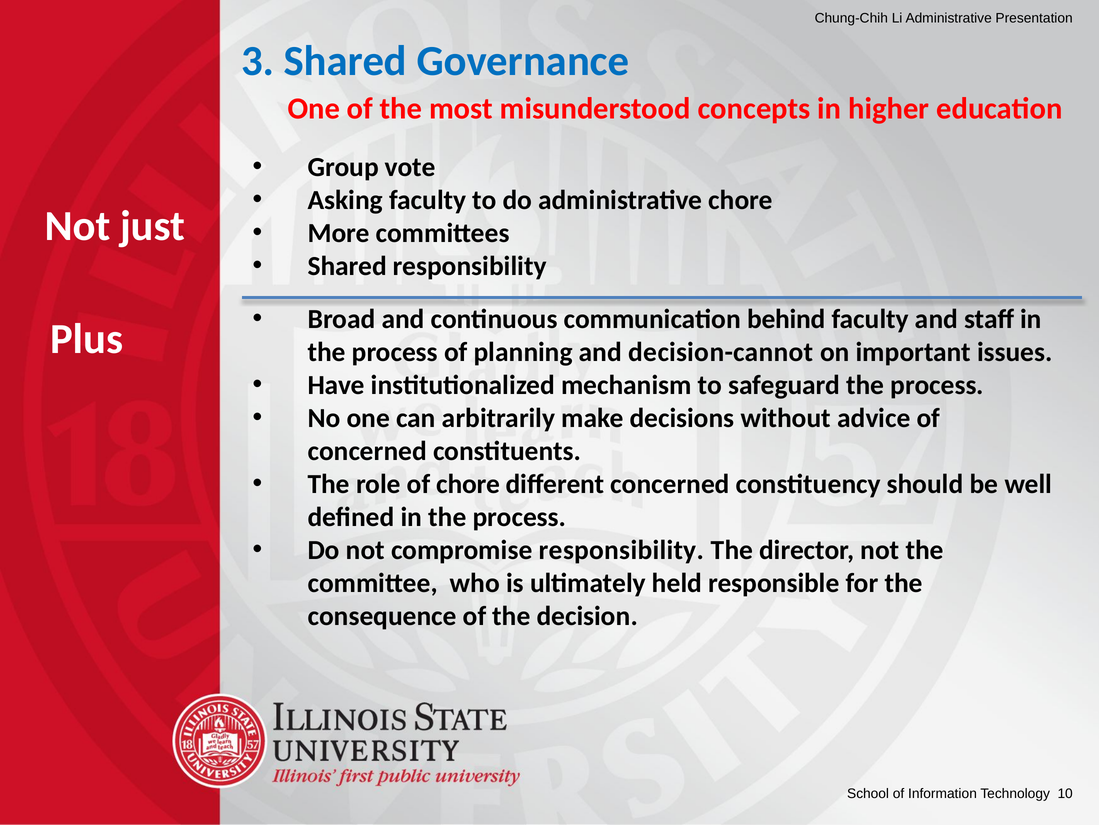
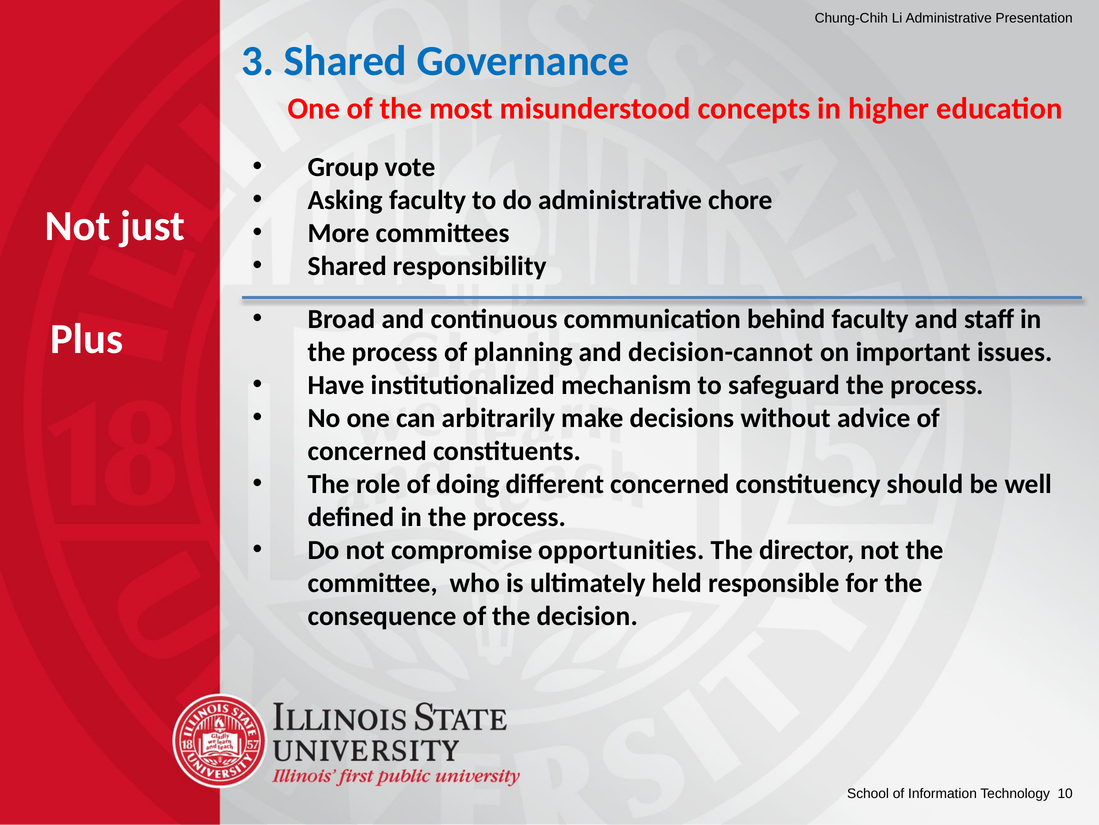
of chore: chore -> doing
compromise responsibility: responsibility -> opportunities
